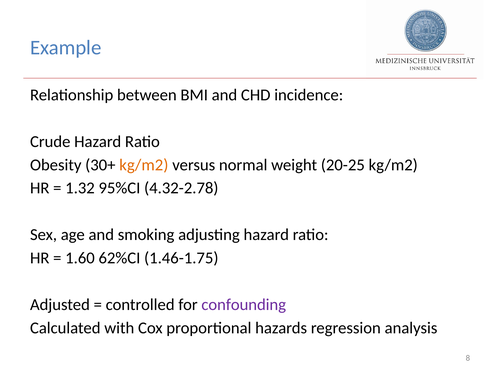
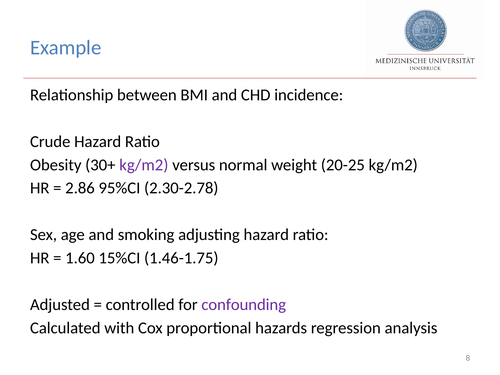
kg/m2 at (144, 165) colour: orange -> purple
1.32: 1.32 -> 2.86
4.32-2.78: 4.32-2.78 -> 2.30-2.78
62%CI: 62%CI -> 15%CI
